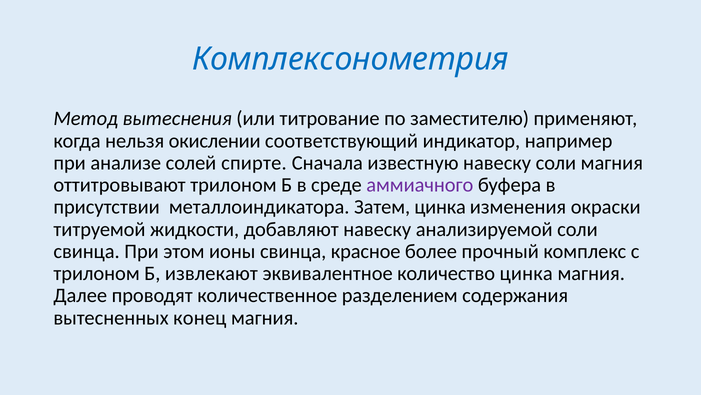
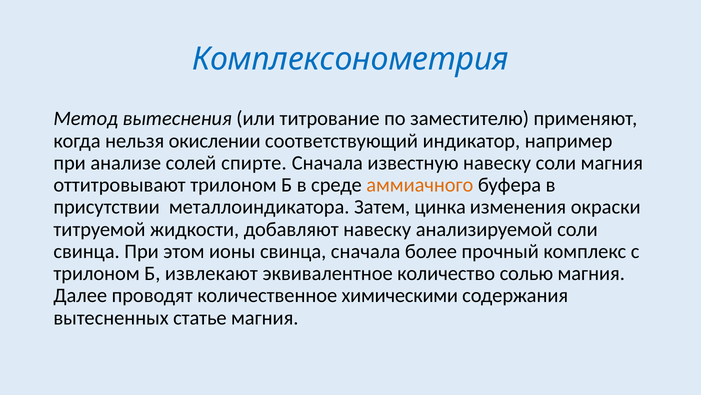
аммиачного colour: purple -> orange
свинца красное: красное -> сначала
количество цинка: цинка -> солью
разделением: разделением -> химическими
конец: конец -> статье
